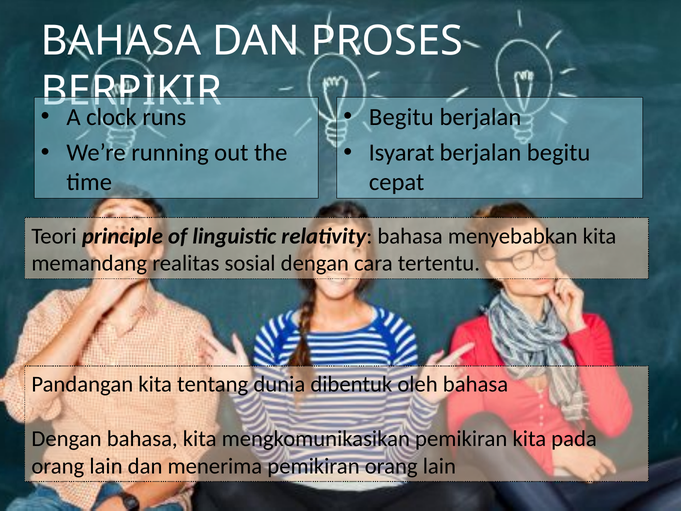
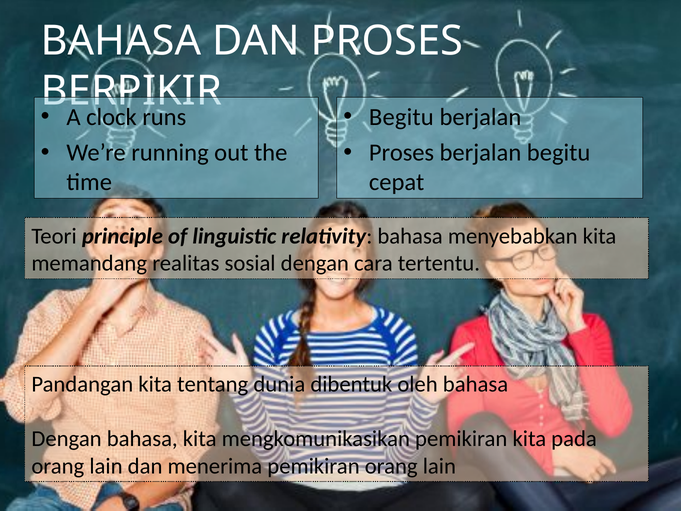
Isyarat at (402, 153): Isyarat -> Proses
